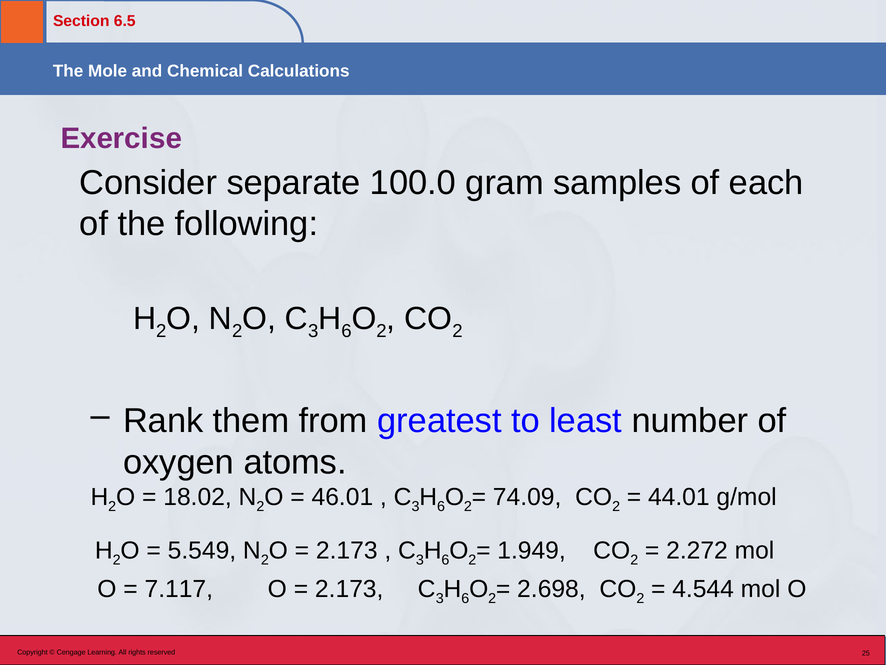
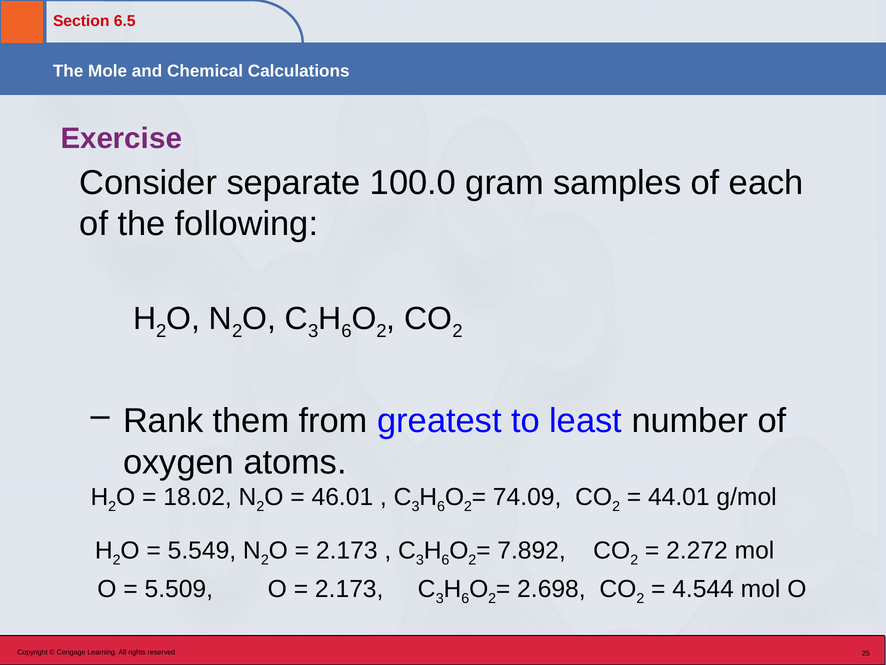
1.949: 1.949 -> 7.892
7.117: 7.117 -> 5.509
